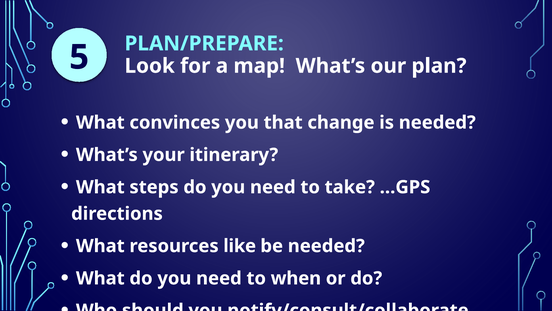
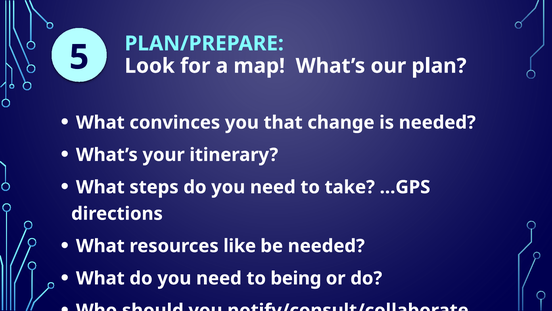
when: when -> being
